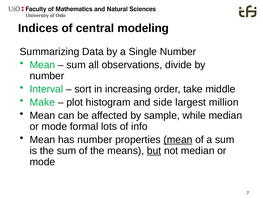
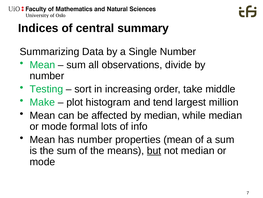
modeling: modeling -> summary
Interval: Interval -> Testing
side: side -> tend
by sample: sample -> median
mean at (178, 139) underline: present -> none
